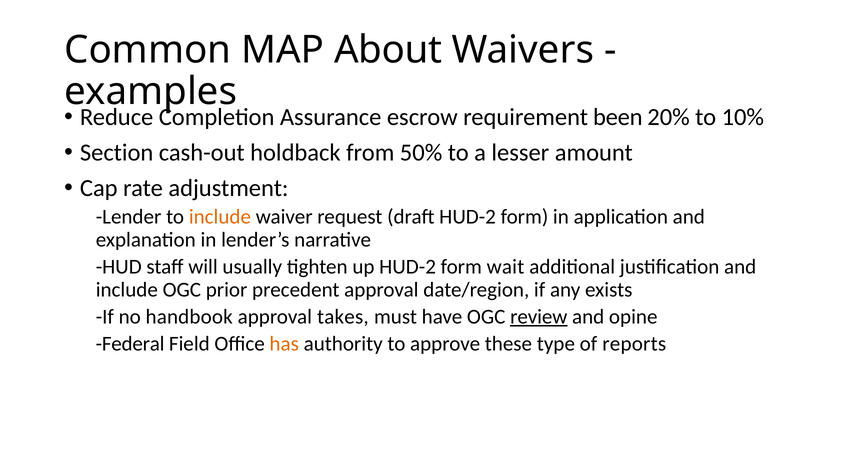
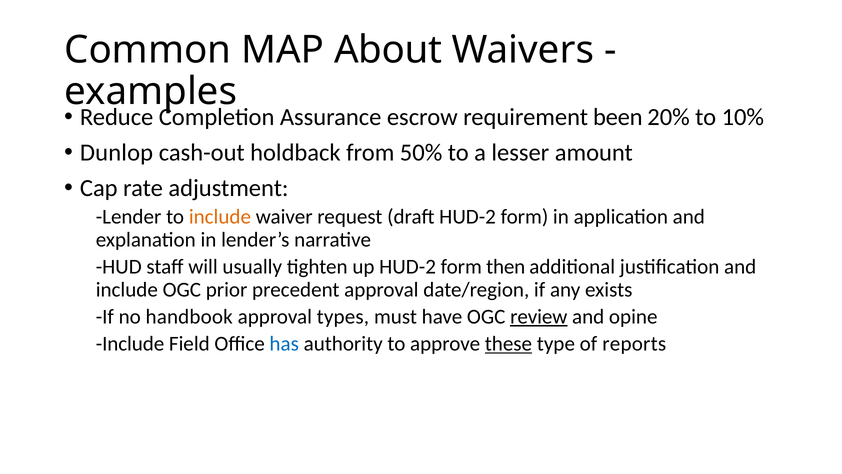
Section: Section -> Dunlop
wait: wait -> then
takes: takes -> types
Federal at (130, 344): Federal -> Include
has colour: orange -> blue
these underline: none -> present
